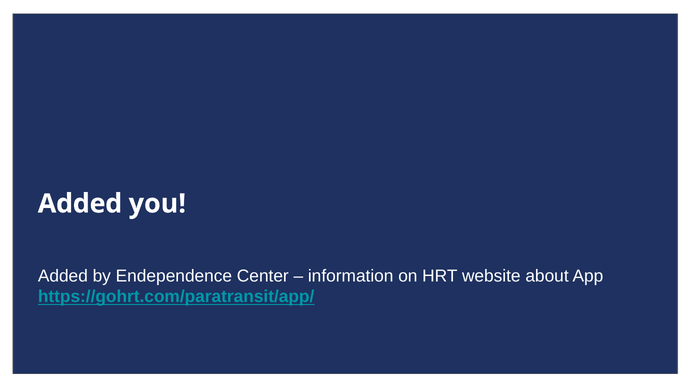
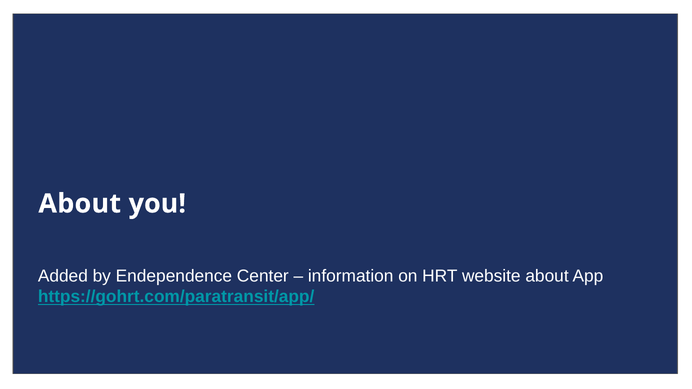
Added at (80, 204): Added -> About
